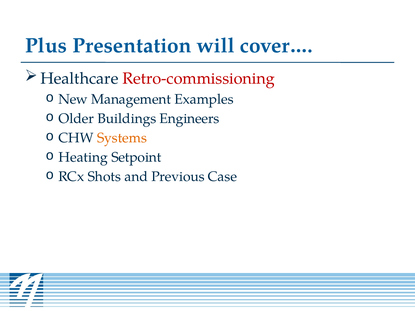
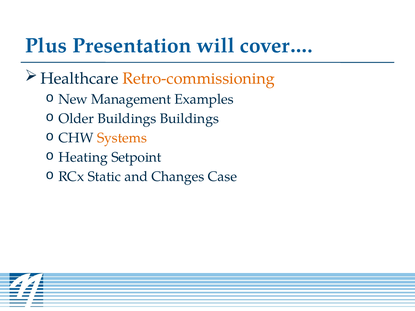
Retro-commissioning colour: red -> orange
Buildings Engineers: Engineers -> Buildings
Shots: Shots -> Static
Previous: Previous -> Changes
